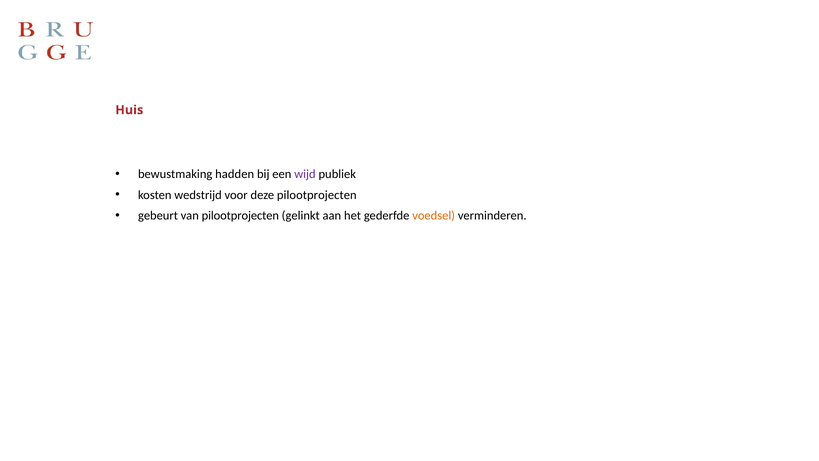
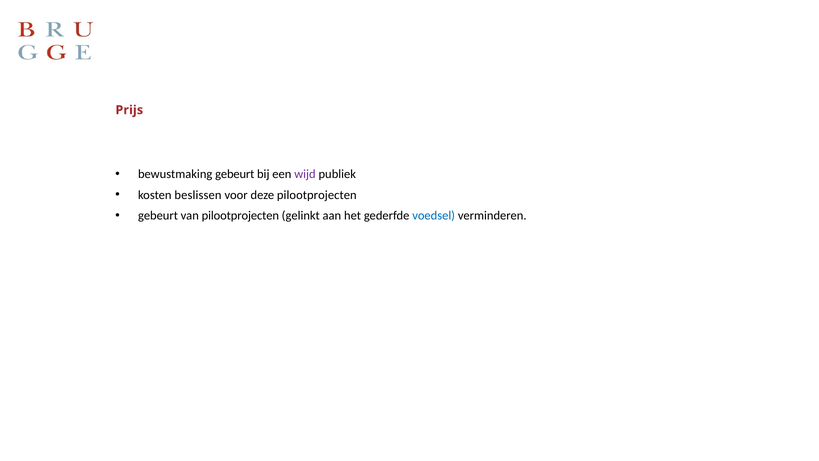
Huis: Huis -> Prijs
bewustmaking hadden: hadden -> gebeurt
wedstrijd: wedstrijd -> beslissen
voedsel colour: orange -> blue
